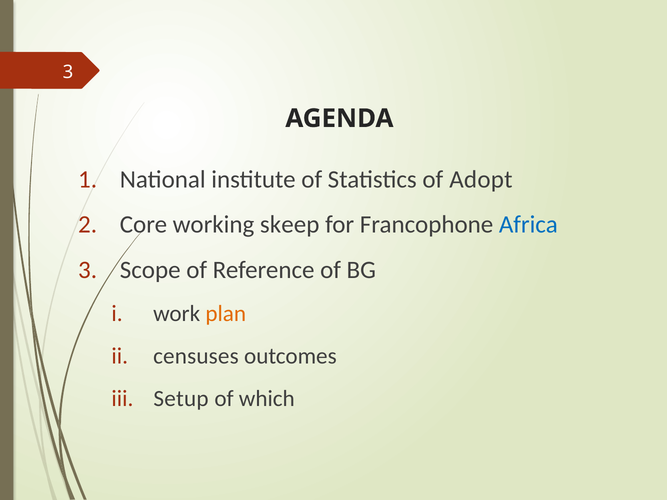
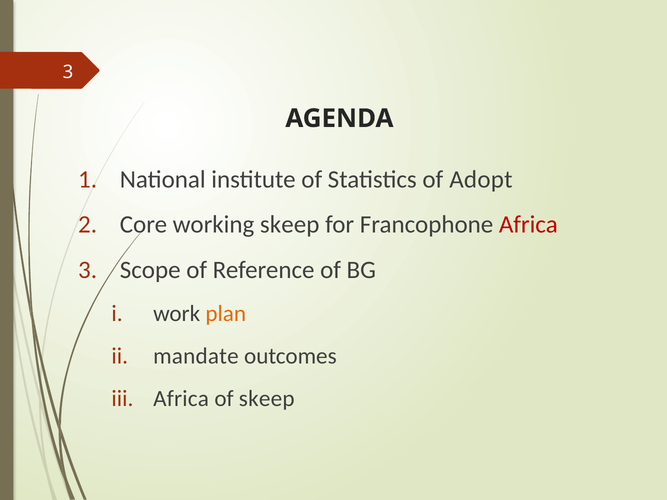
Africa at (528, 225) colour: blue -> red
censuses: censuses -> mandate
Setup at (181, 399): Setup -> Africa
of which: which -> skeep
